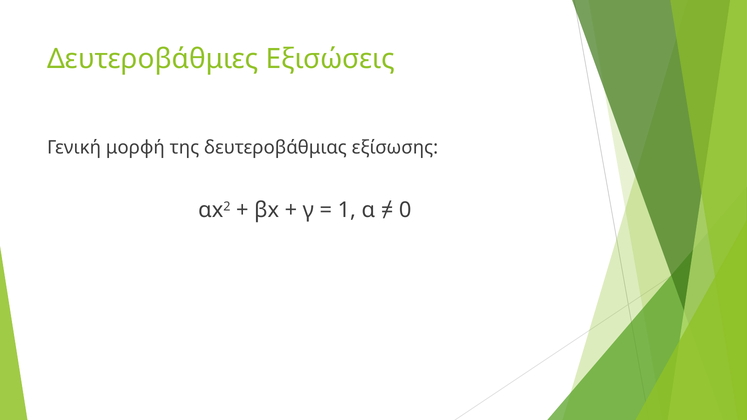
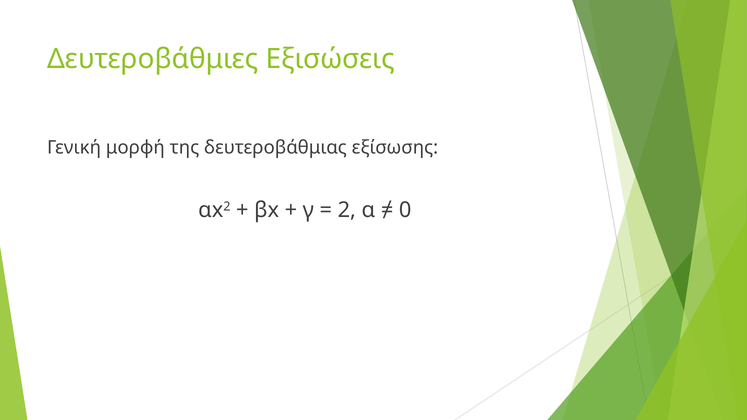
1: 1 -> 2
